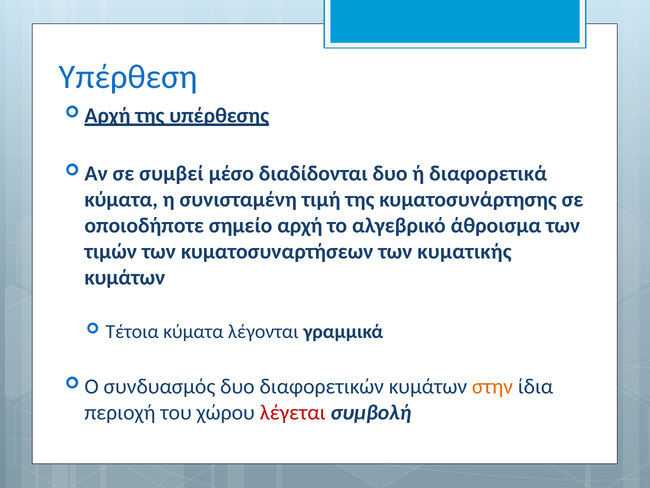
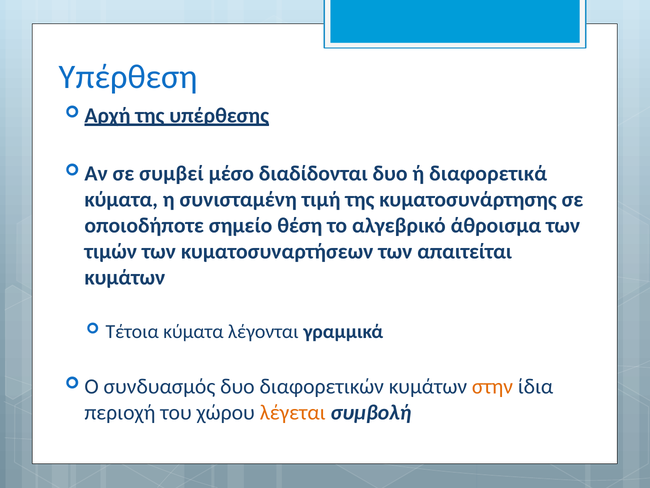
σημείο αρχή: αρχή -> θέση
κυματικής: κυματικής -> απαιτείται
λέγεται colour: red -> orange
